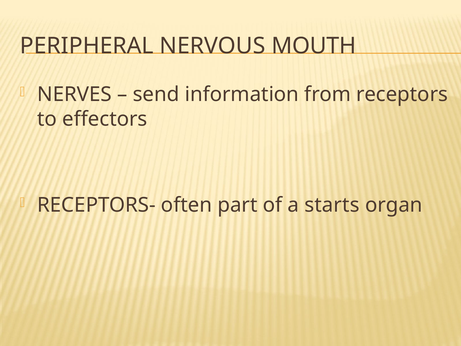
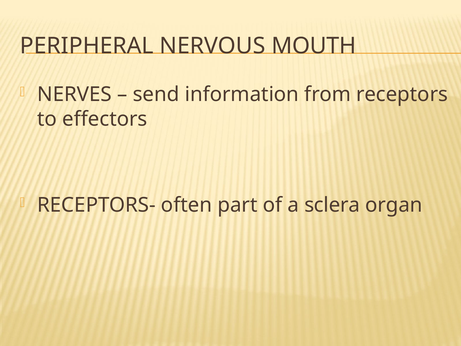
starts: starts -> sclera
